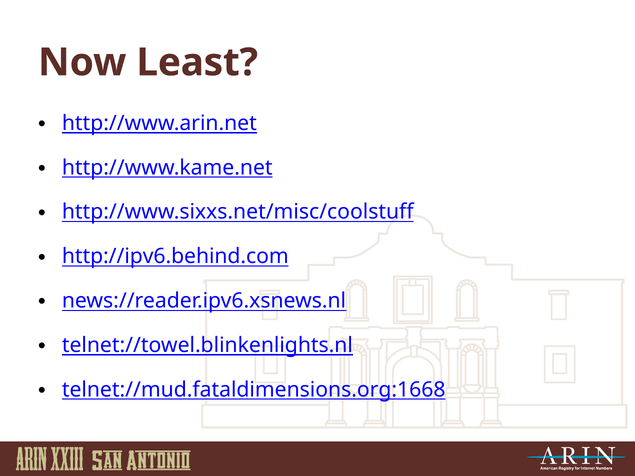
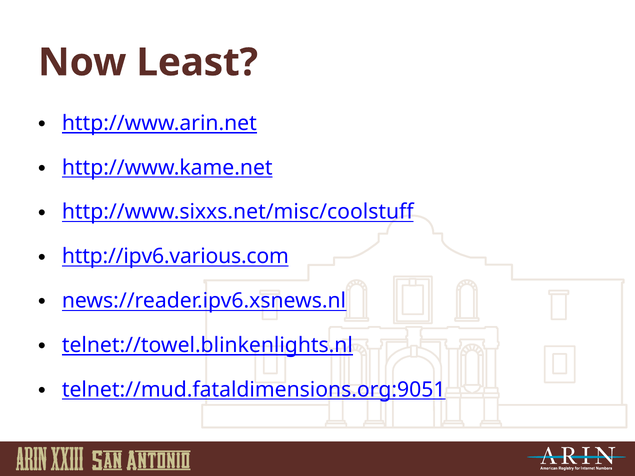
http://ipv6.behind.com: http://ipv6.behind.com -> http://ipv6.various.com
telnet://mud.fataldimensions.org:1668: telnet://mud.fataldimensions.org:1668 -> telnet://mud.fataldimensions.org:9051
